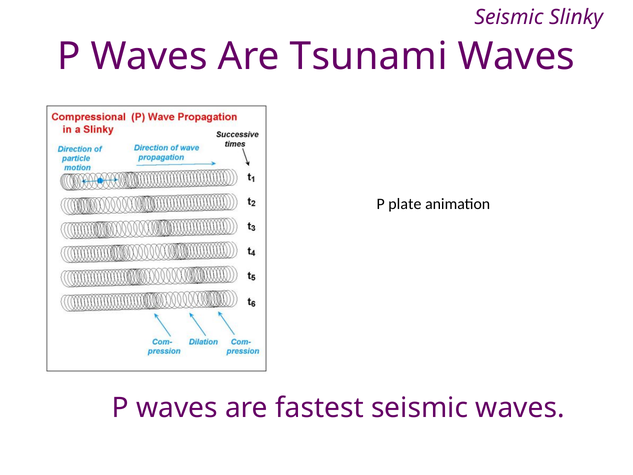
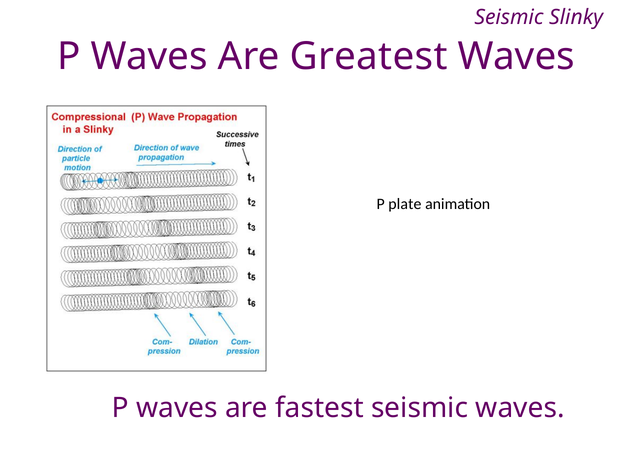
Tsunami: Tsunami -> Greatest
